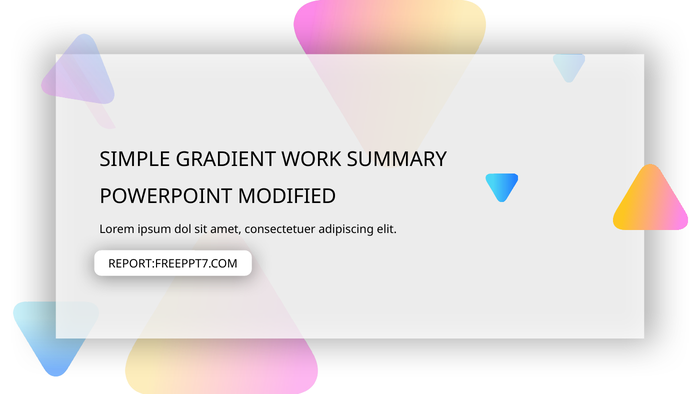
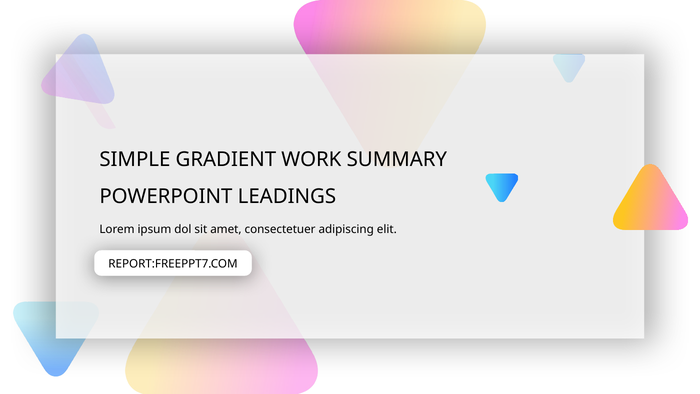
MODIFIED: MODIFIED -> LEADINGS
